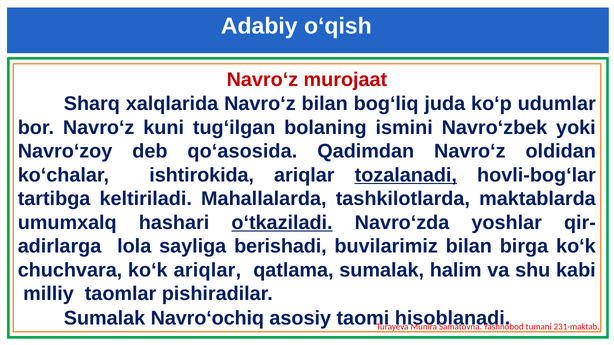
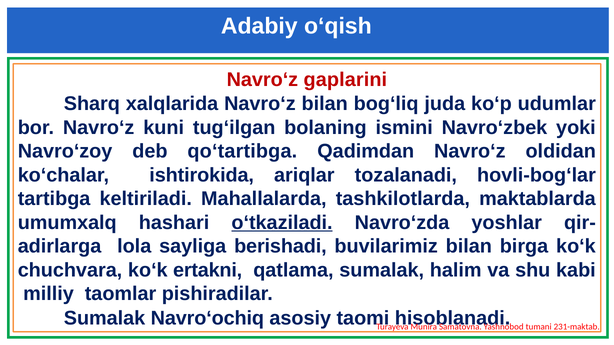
murojaat: murojaat -> gaplarini
qo‘asosida: qo‘asosida -> qo‘tartibga
tozalanadi underline: present -> none
ko‘k ariqlar: ariqlar -> ertakni
